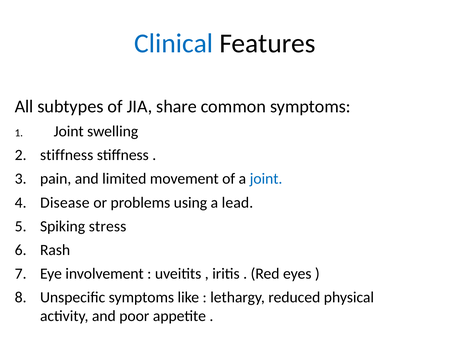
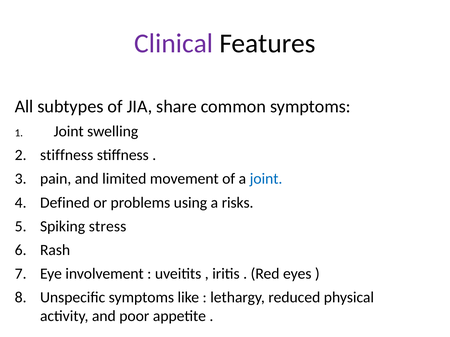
Clinical colour: blue -> purple
Disease: Disease -> Defined
lead: lead -> risks
